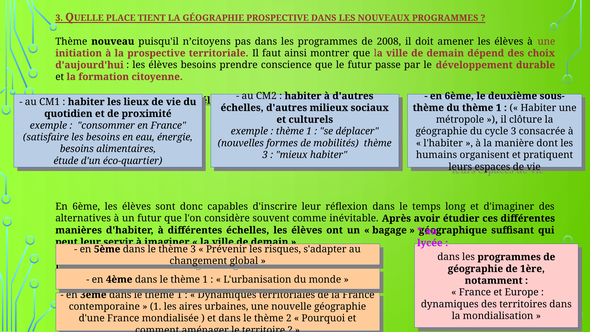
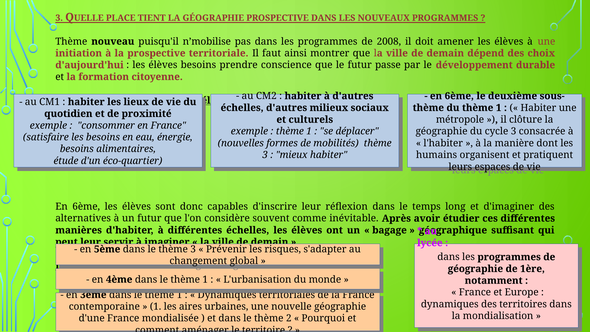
n’citoyens: n’citoyens -> n’mobilise
